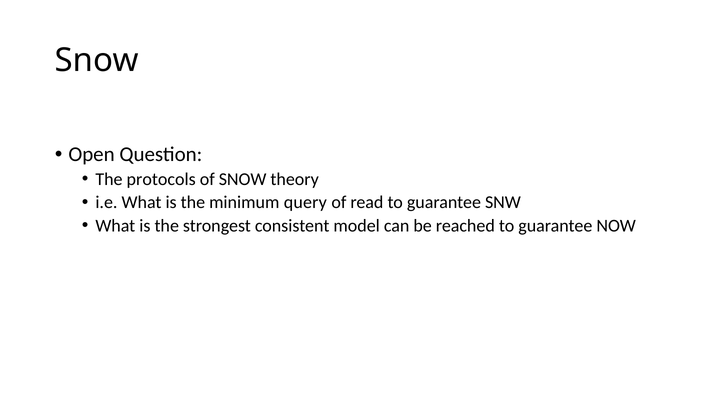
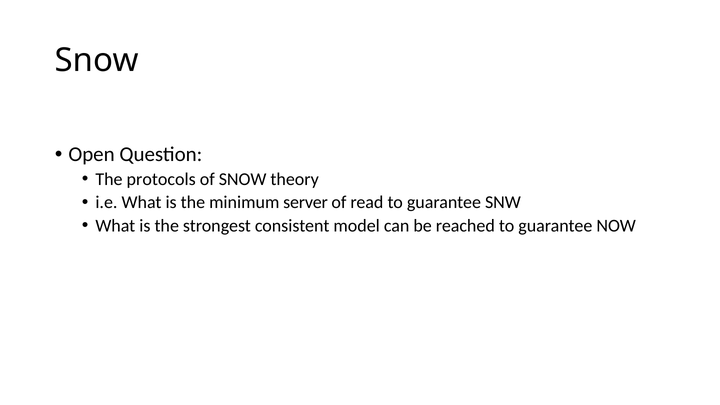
query: query -> server
